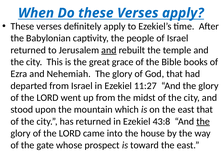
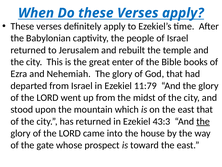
and at (109, 50) underline: present -> none
grace: grace -> enter
11:27: 11:27 -> 11:79
43:8: 43:8 -> 43:3
